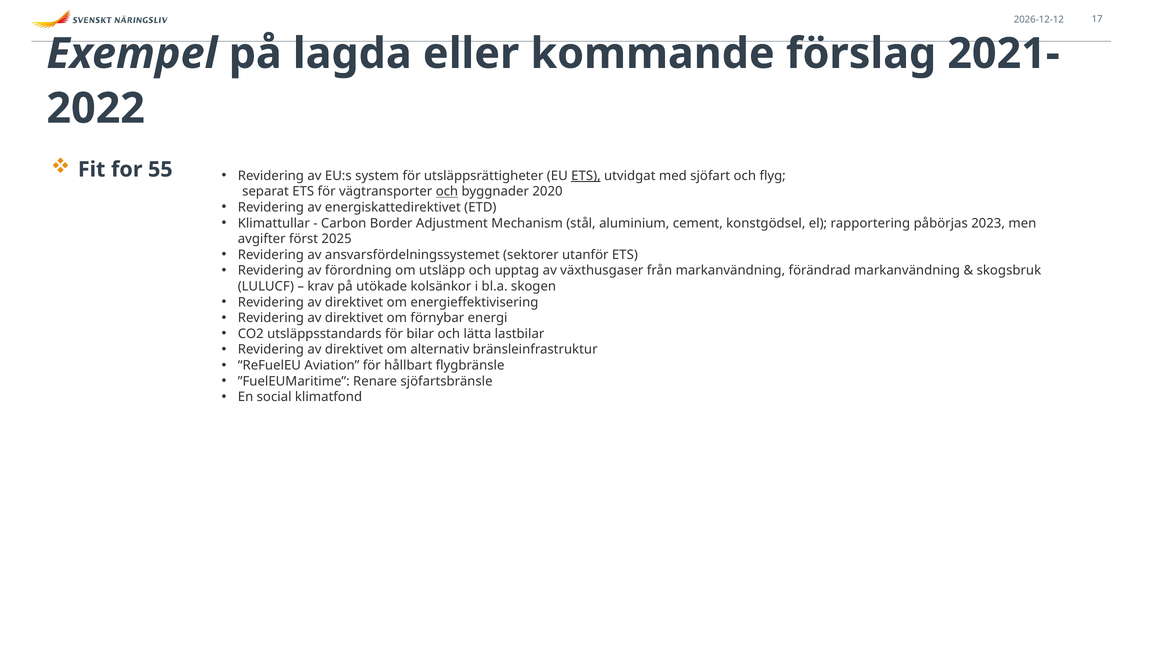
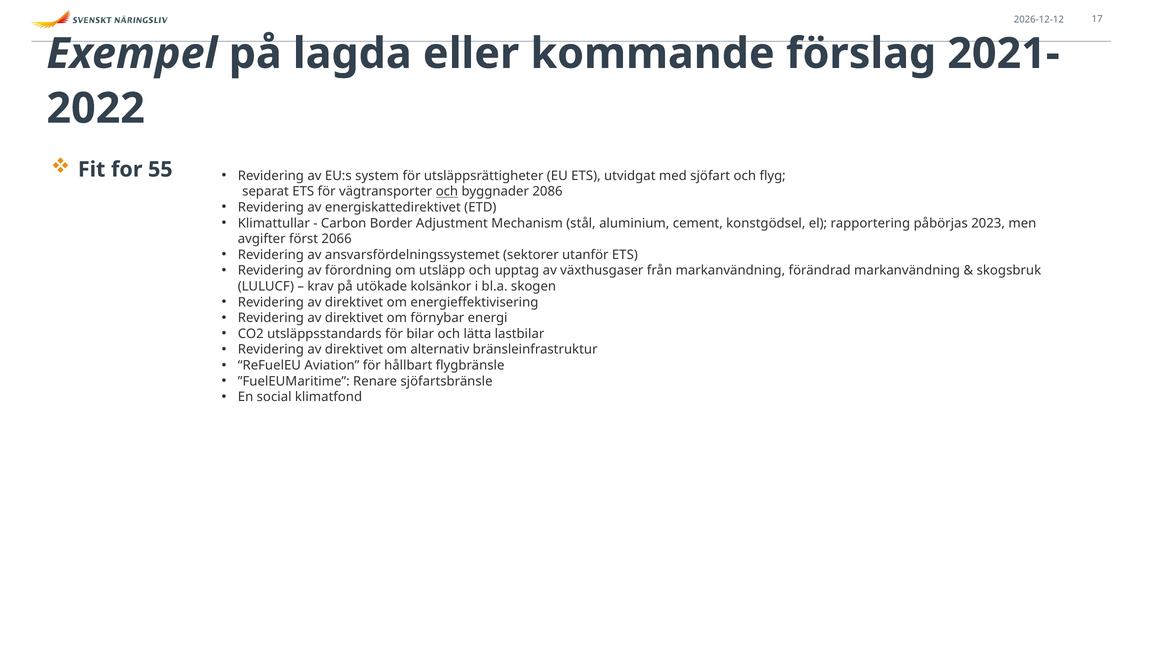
ETS at (586, 176) underline: present -> none
2020: 2020 -> 2086
2025: 2025 -> 2066
